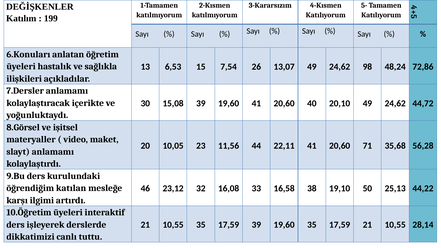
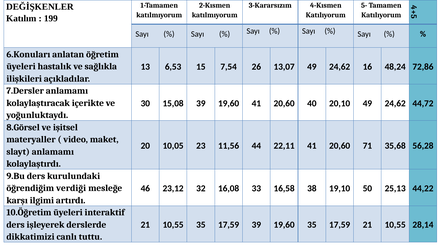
98: 98 -> 16
katılan: katılan -> verdiği
